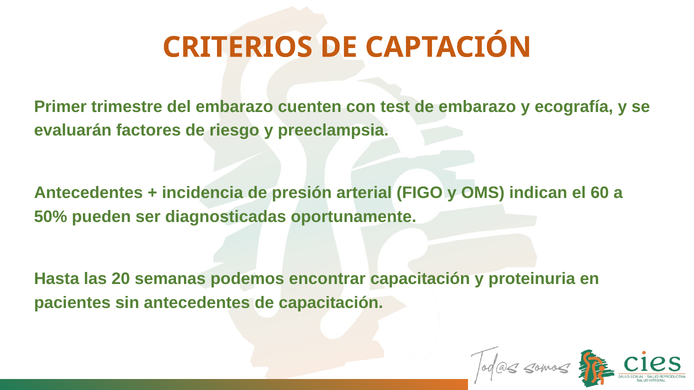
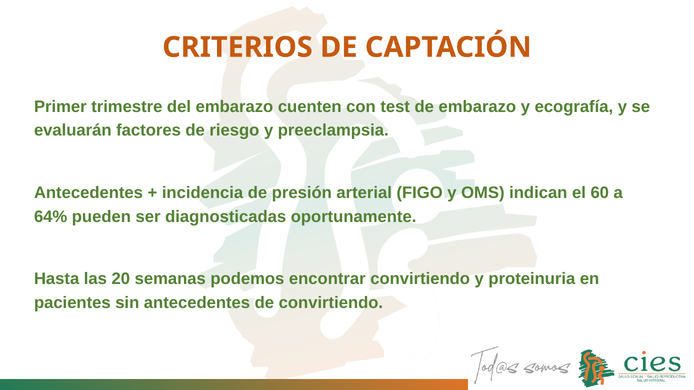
50%: 50% -> 64%
encontrar capacitación: capacitación -> convirtiendo
de capacitación: capacitación -> convirtiendo
